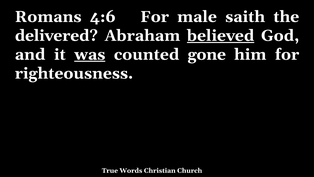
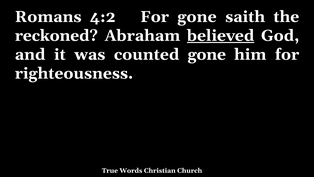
4:6: 4:6 -> 4:2
For male: male -> gone
delivered: delivered -> reckoned
was underline: present -> none
